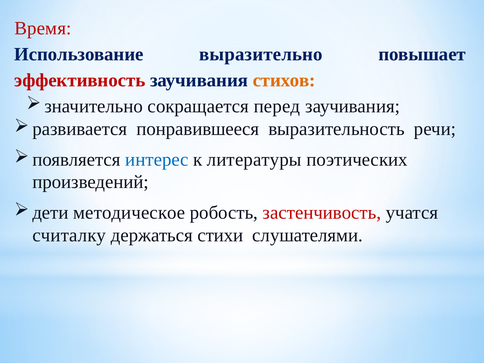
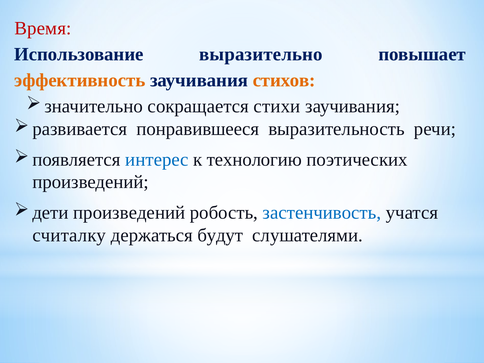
эффективность colour: red -> orange
перед: перед -> стихи
литературы: литературы -> технологию
методическое at (129, 213): методическое -> произведений
застенчивость colour: red -> blue
стихи: стихи -> будут
